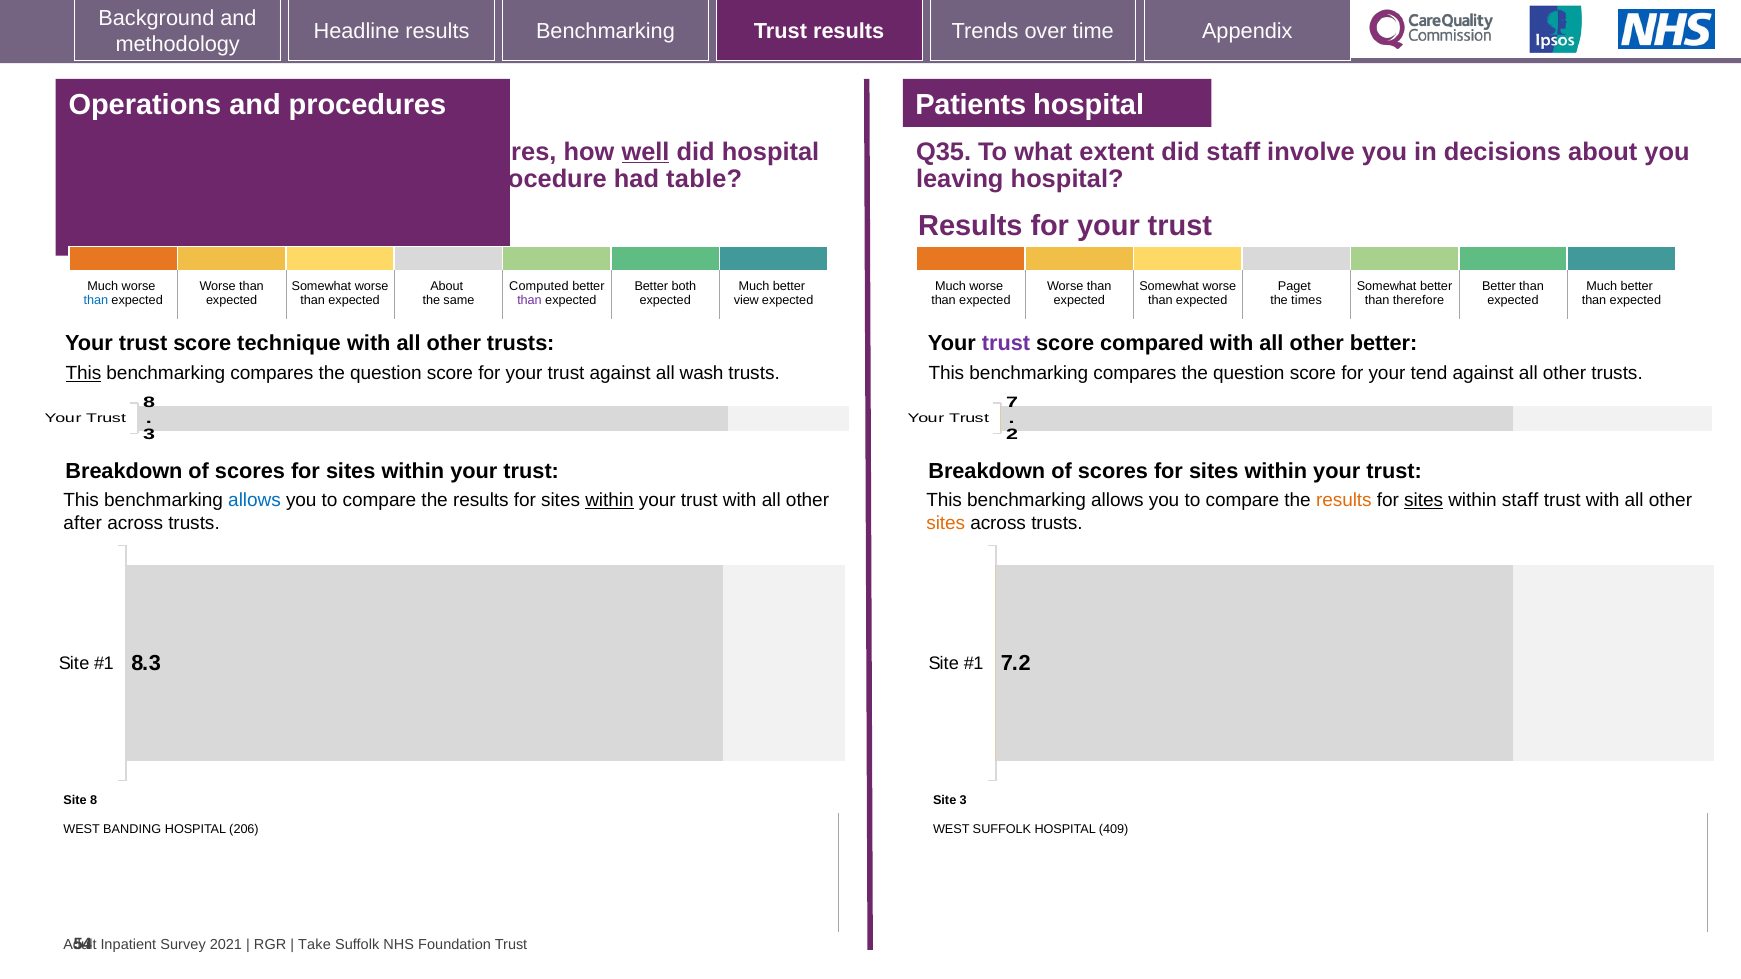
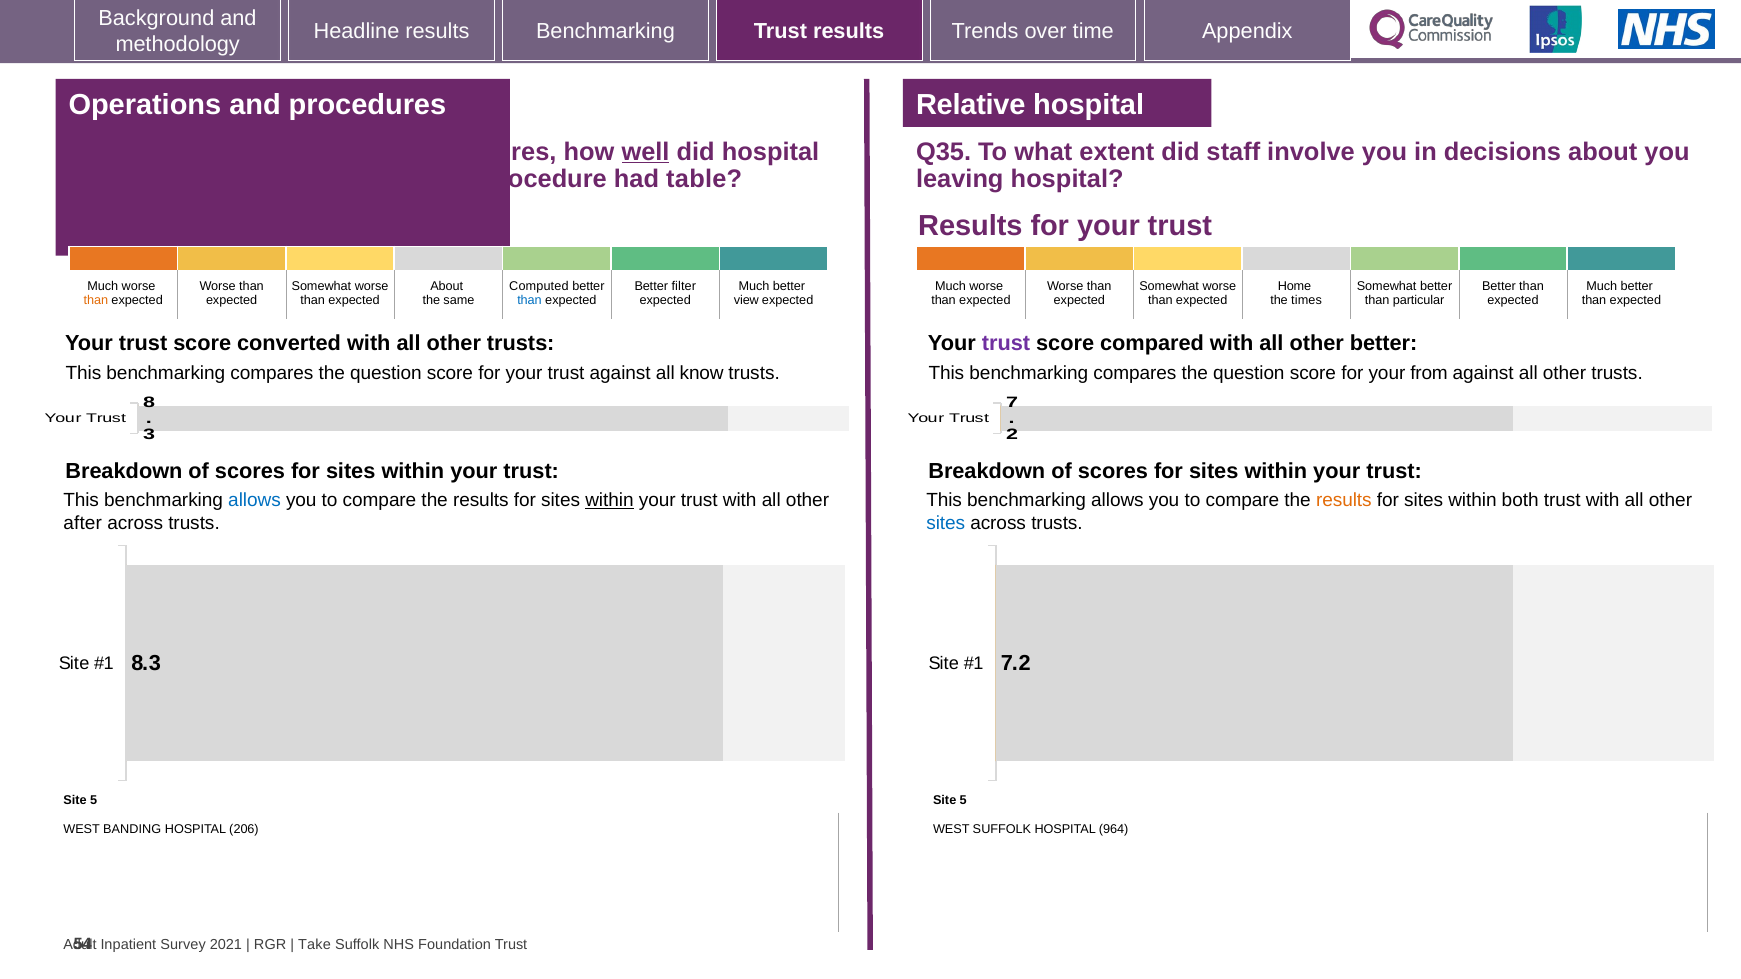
Patients: Patients -> Relative
both: both -> filter
Paget: Paget -> Home
than at (96, 300) colour: blue -> orange
than at (530, 300) colour: purple -> blue
therefore: therefore -> particular
technique: technique -> converted
This at (83, 374) underline: present -> none
wash: wash -> know
tend: tend -> from
sites at (1424, 501) underline: present -> none
within staff: staff -> both
sites at (946, 524) colour: orange -> blue
8 at (94, 801): 8 -> 5
3 at (963, 801): 3 -> 5
409: 409 -> 964
